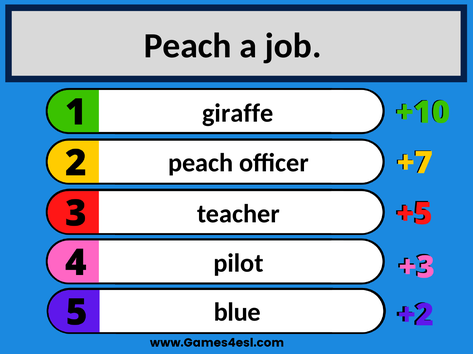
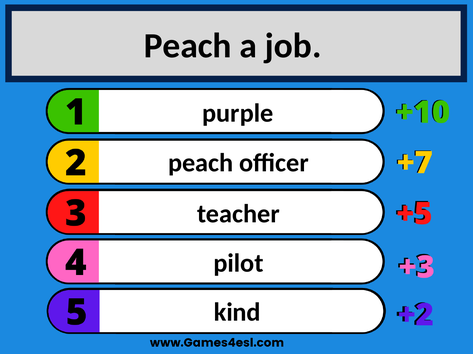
giraffe: giraffe -> purple
blue: blue -> kind
